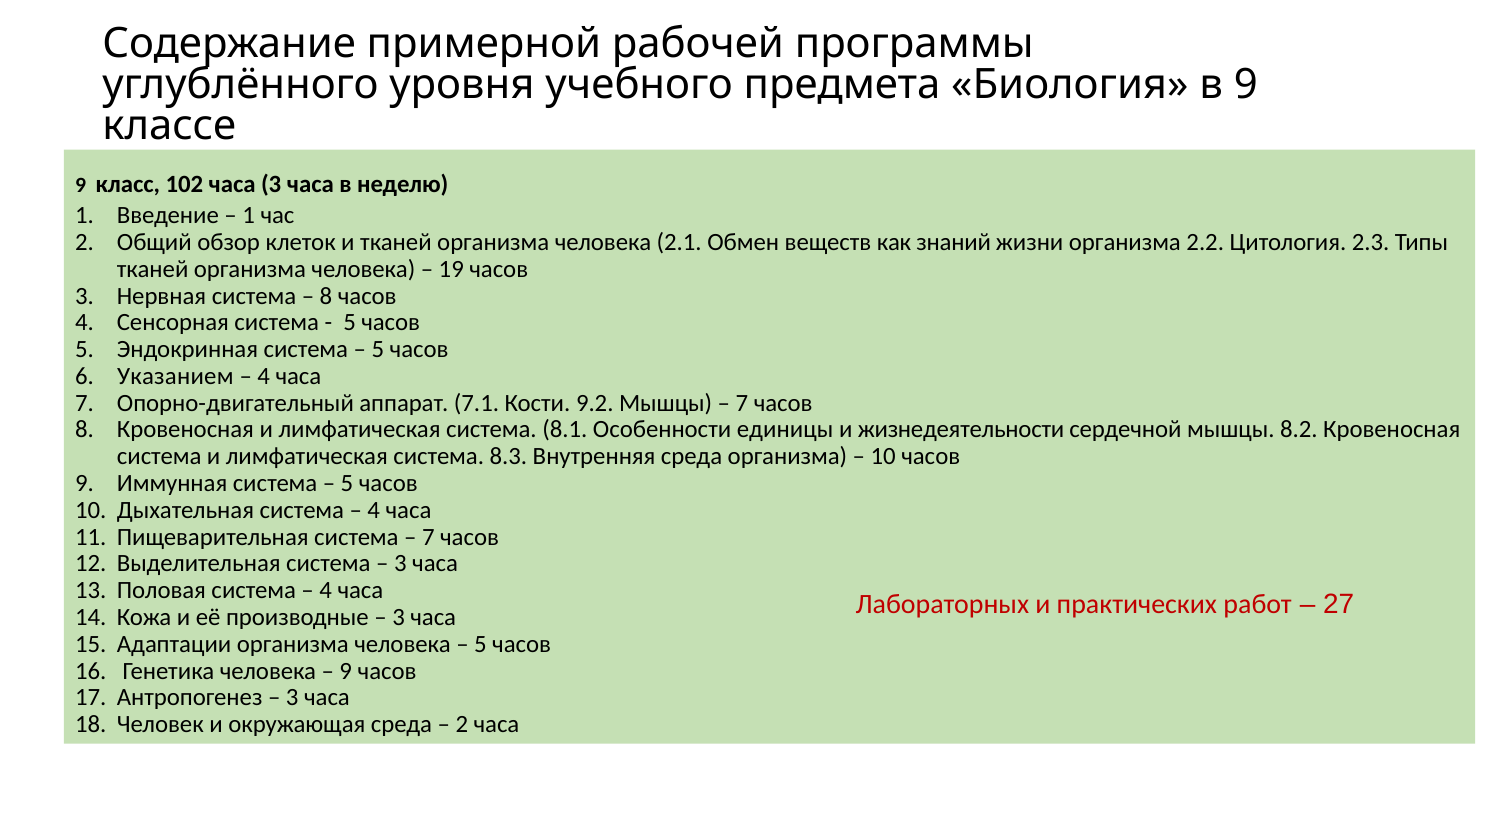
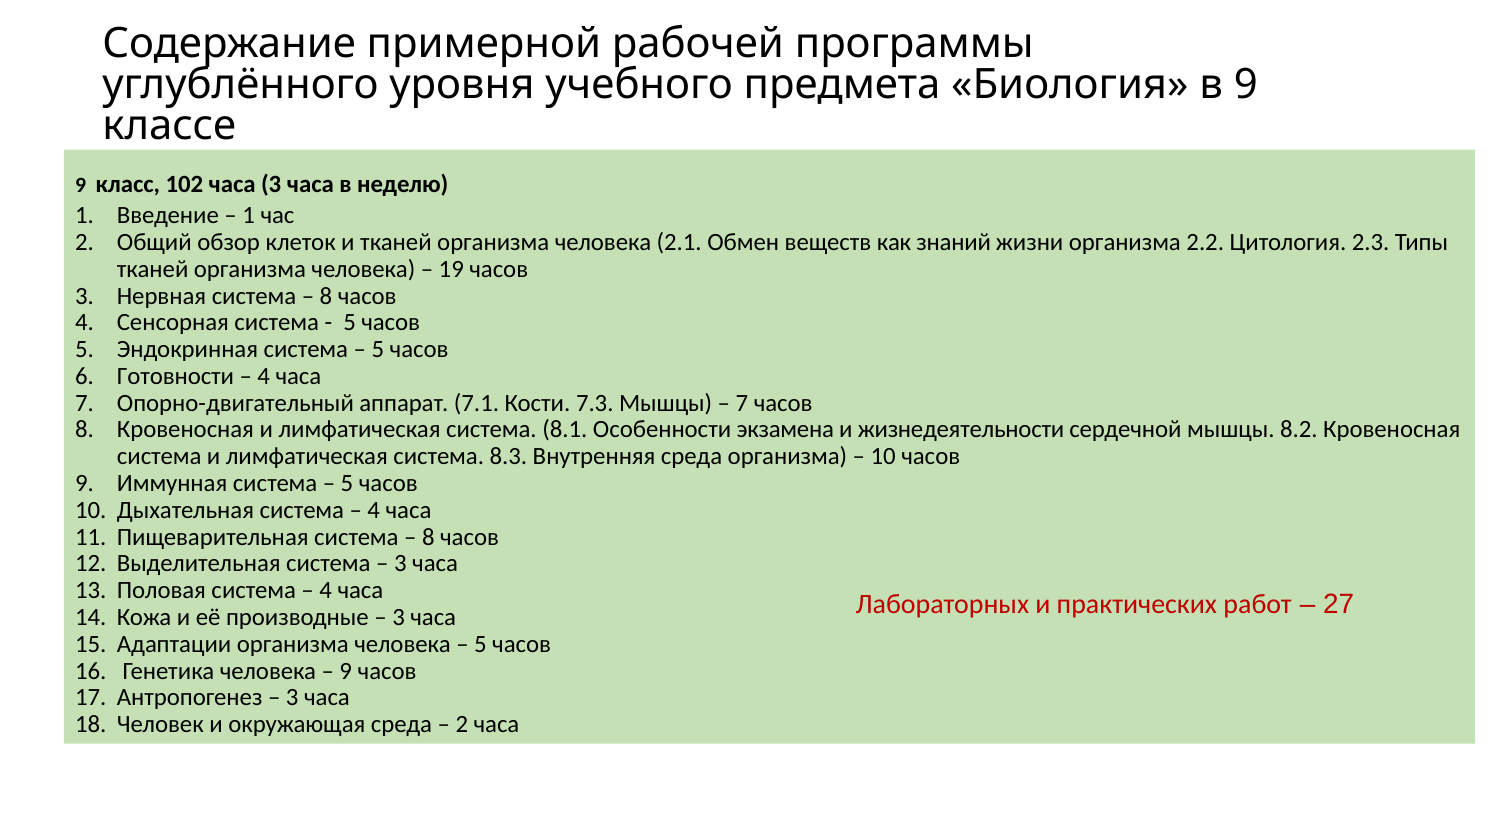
Указанием: Указанием -> Готовности
9.2: 9.2 -> 7.3
единицы: единицы -> экзамена
7 at (428, 537): 7 -> 8
